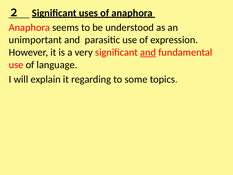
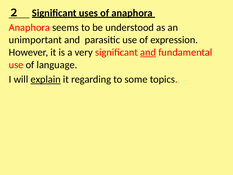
explain underline: none -> present
